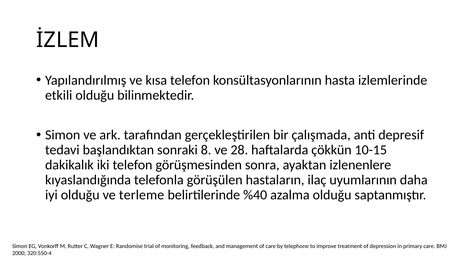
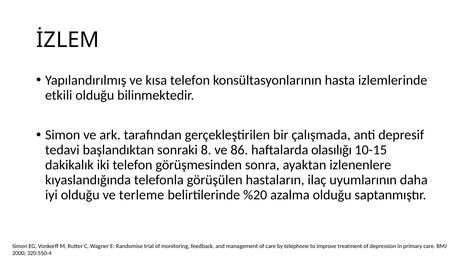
28: 28 -> 86
çökkün: çökkün -> olasılığı
%40: %40 -> %20
